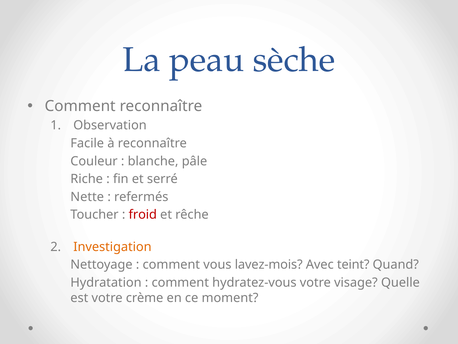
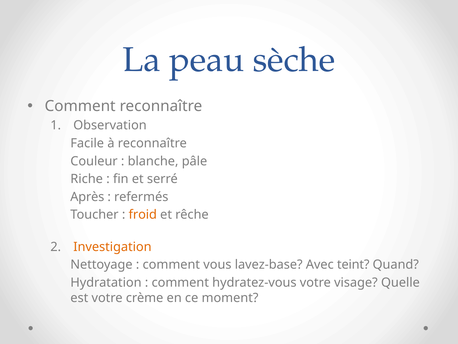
Nette: Nette -> Après
froid colour: red -> orange
lavez-mois: lavez-mois -> lavez-base
